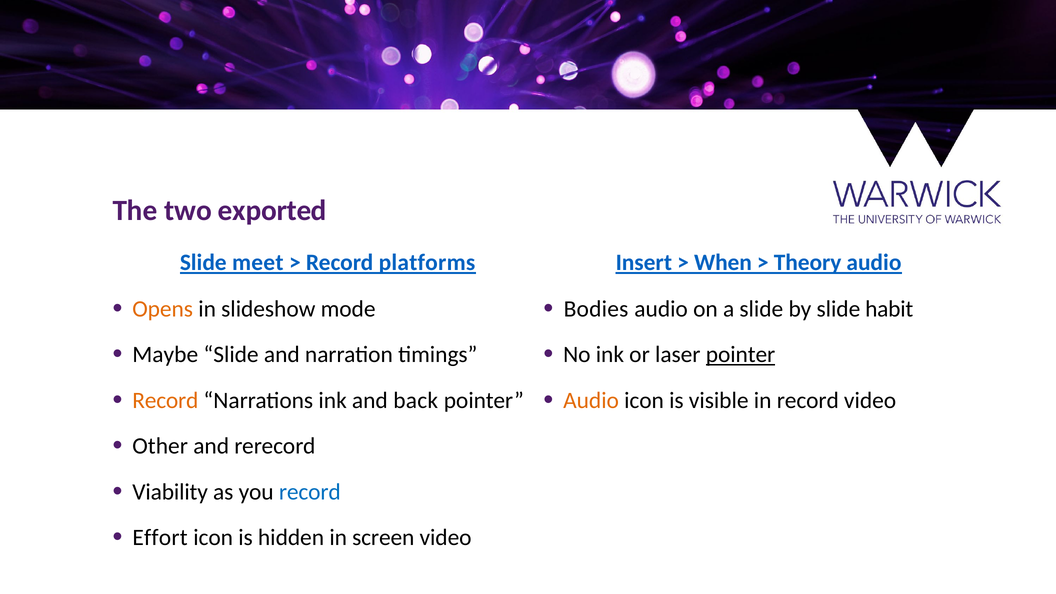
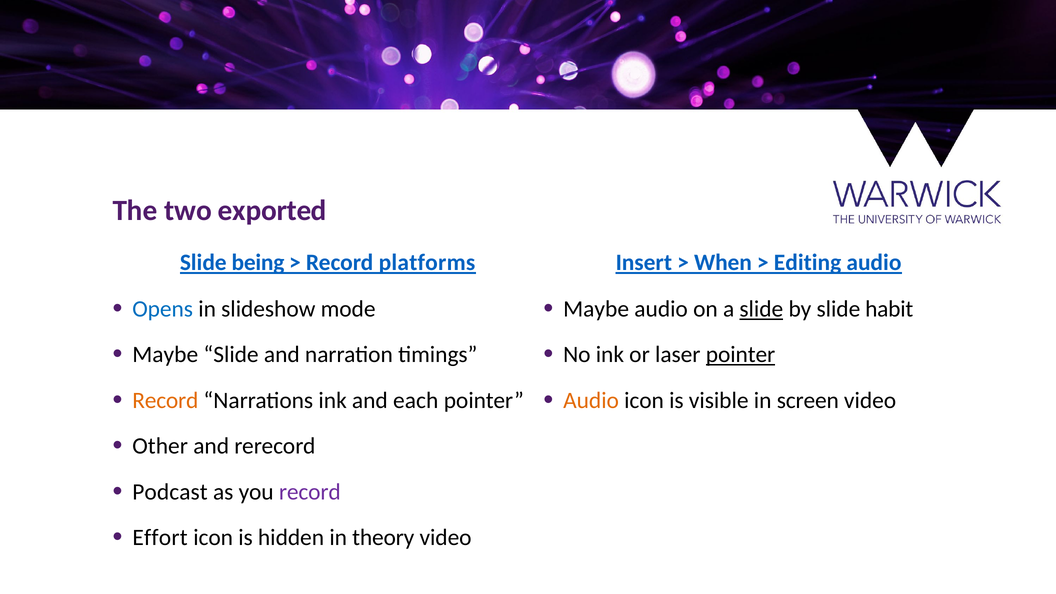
meet: meet -> being
Theory: Theory -> Editing
Opens colour: orange -> blue
Bodies at (596, 309): Bodies -> Maybe
slide at (761, 309) underline: none -> present
back: back -> each
in record: record -> screen
Viability: Viability -> Podcast
record at (310, 492) colour: blue -> purple
screen: screen -> theory
